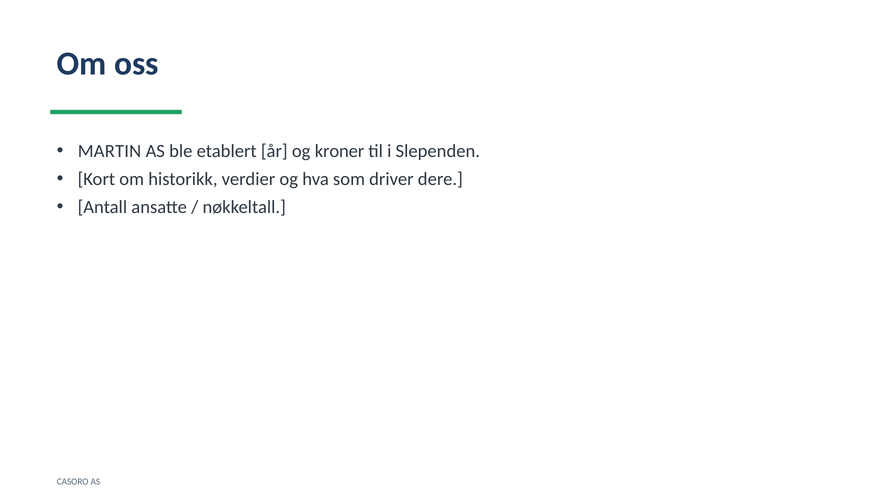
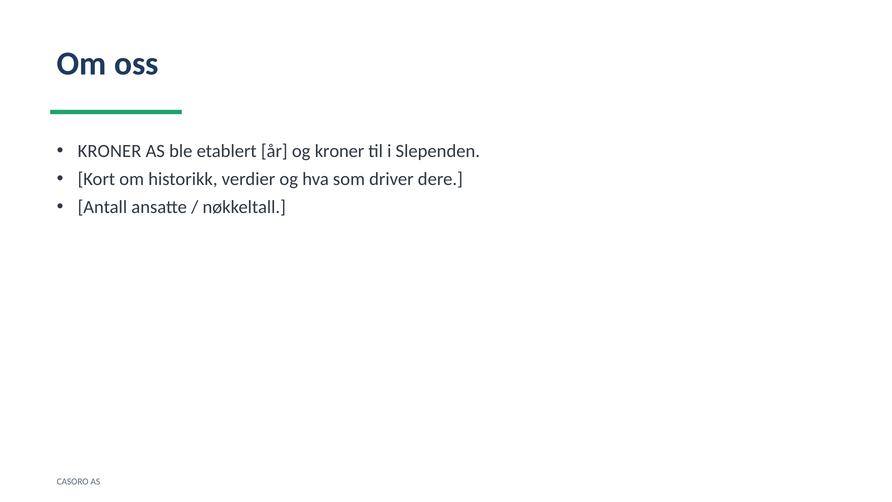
MARTIN at (109, 151): MARTIN -> KRONER
